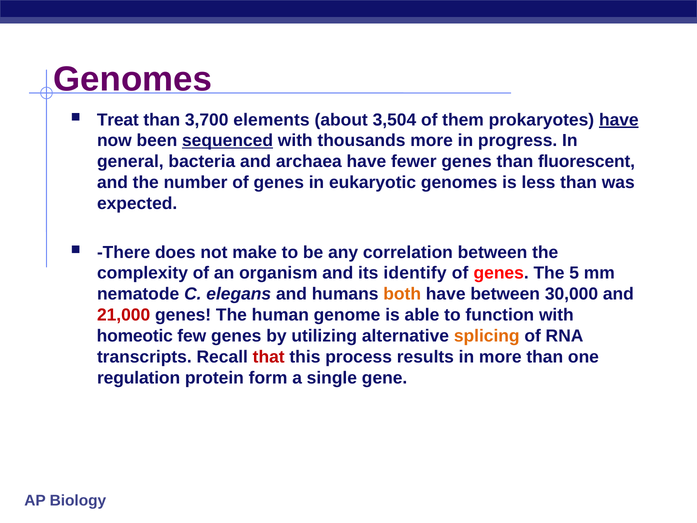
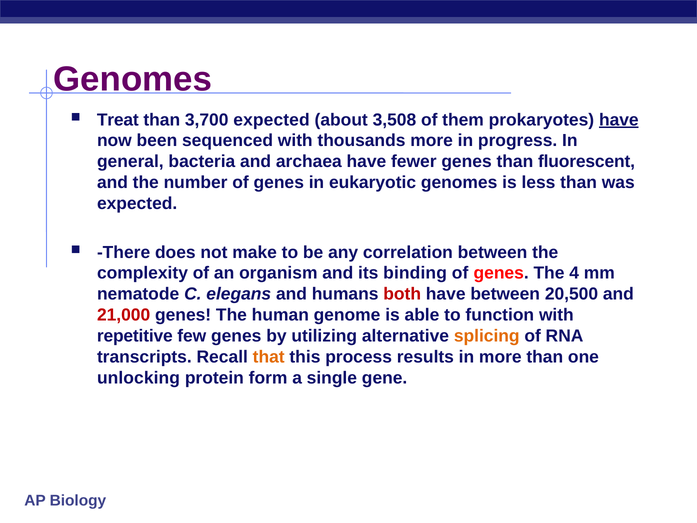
3,700 elements: elements -> expected
3,504: 3,504 -> 3,508
sequenced underline: present -> none
identify: identify -> binding
5: 5 -> 4
both colour: orange -> red
30,000: 30,000 -> 20,500
homeotic: homeotic -> repetitive
that colour: red -> orange
regulation: regulation -> unlocking
